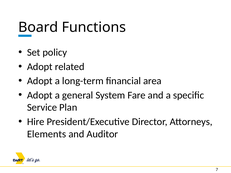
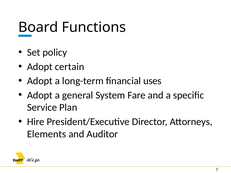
related: related -> certain
area: area -> uses
